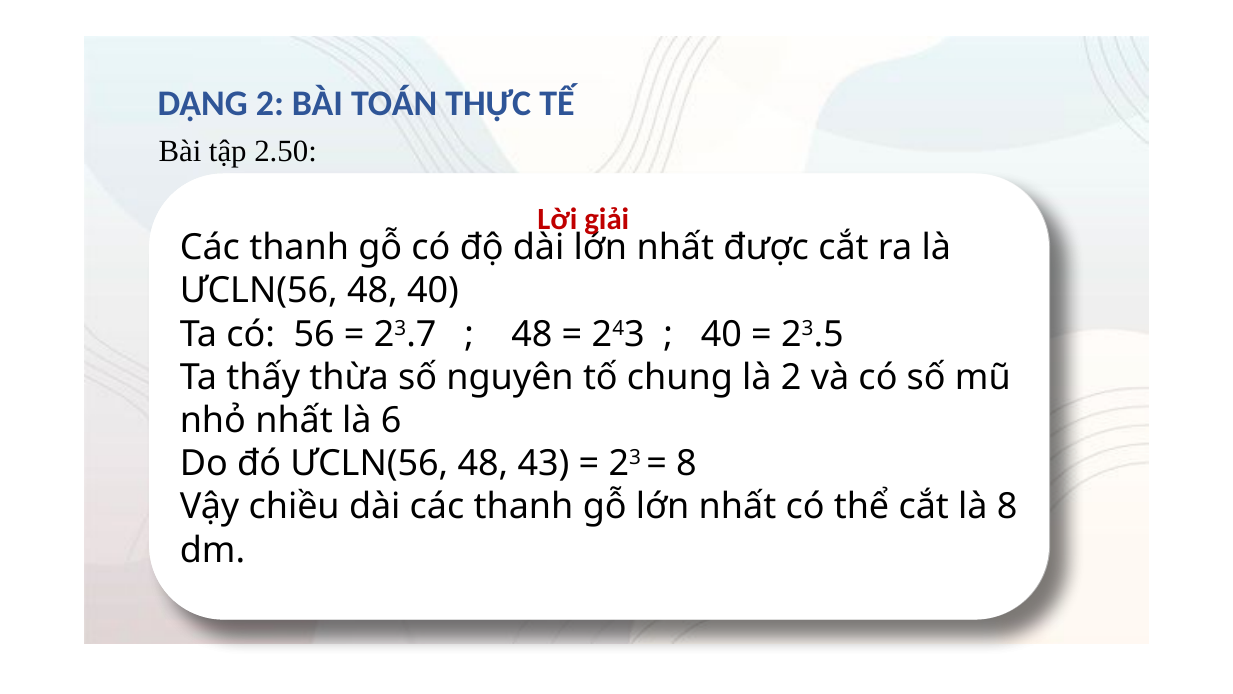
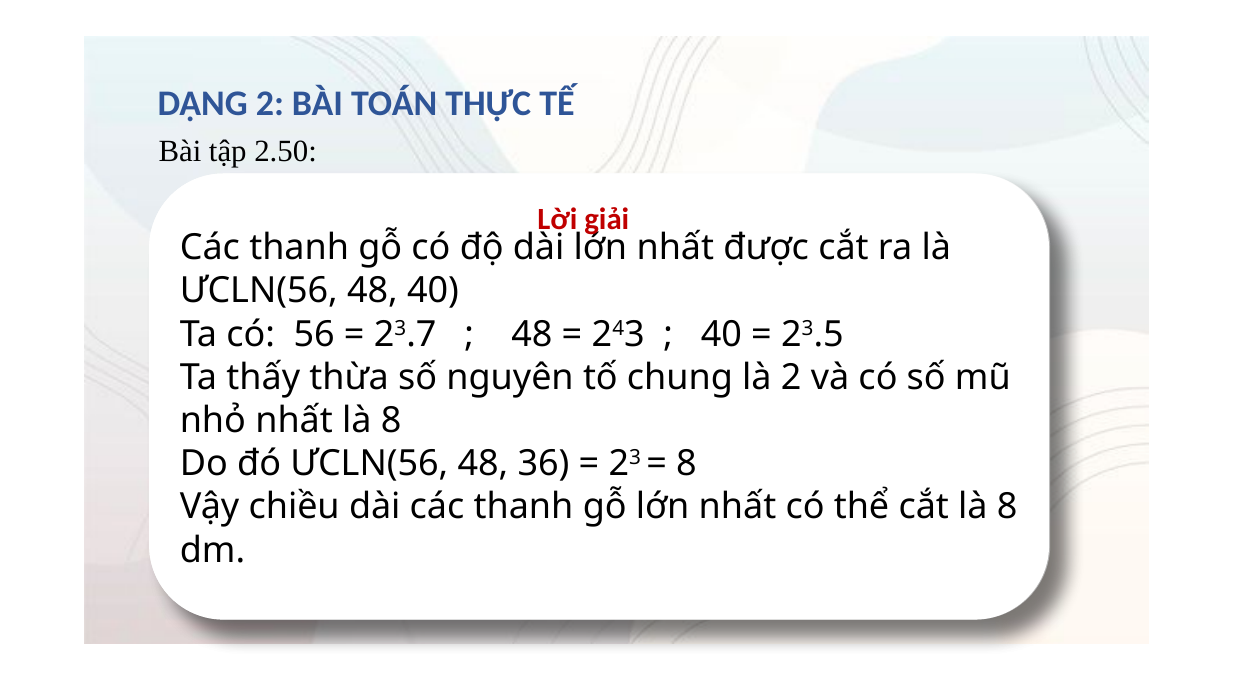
6 at (391, 420): 6 -> 8
43: 43 -> 36
